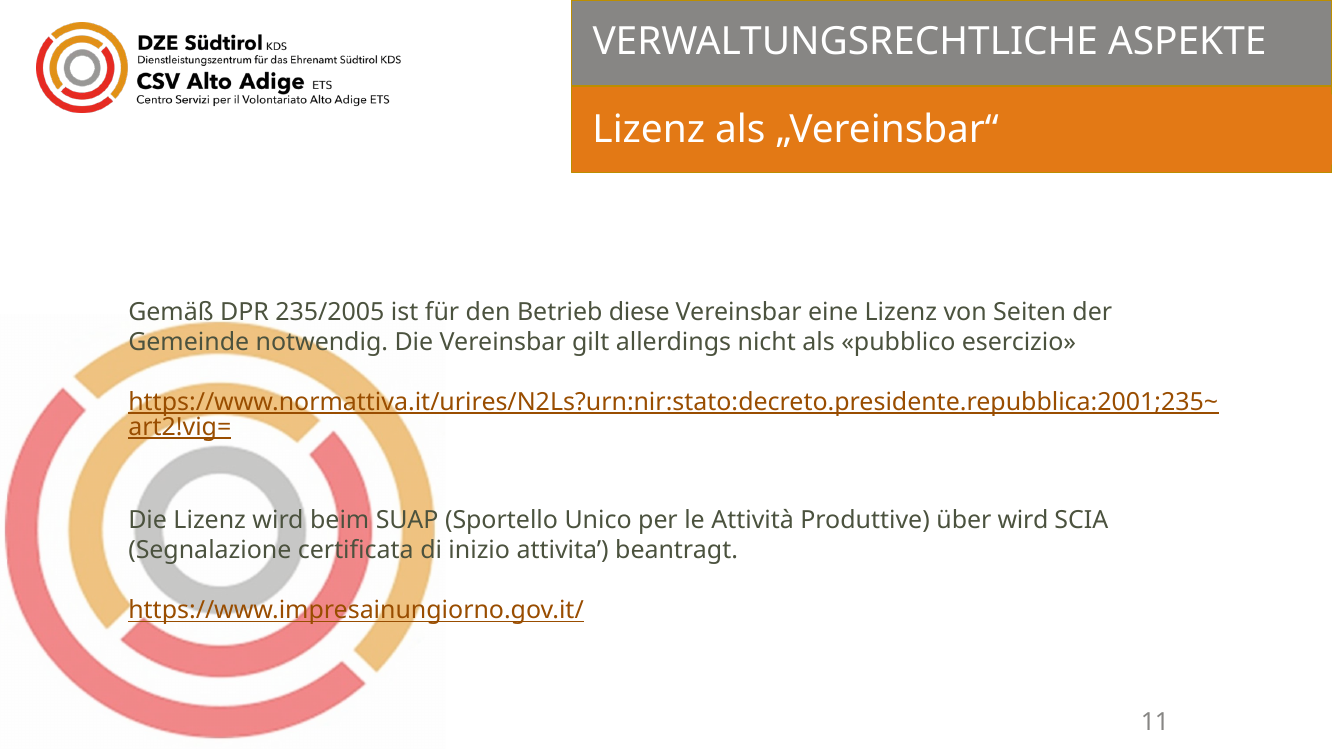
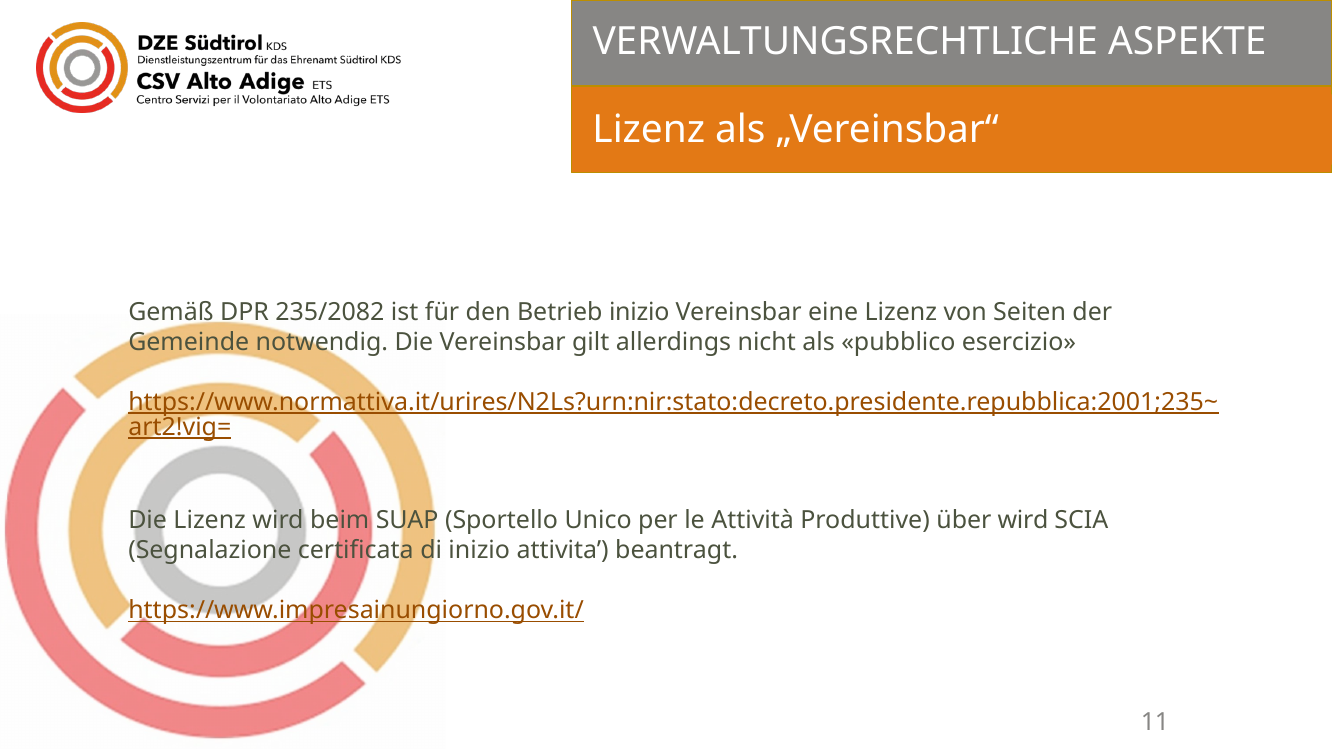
235/2005: 235/2005 -> 235/2082
Betrieb diese: diese -> inizio
